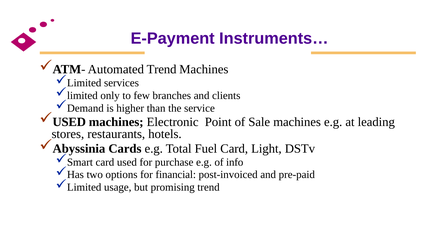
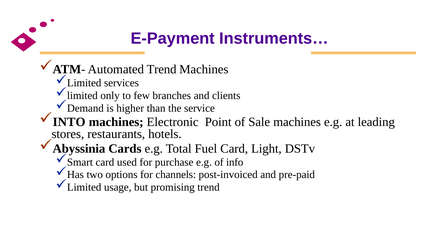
USED at (69, 122): USED -> INTO
financial: financial -> channels
